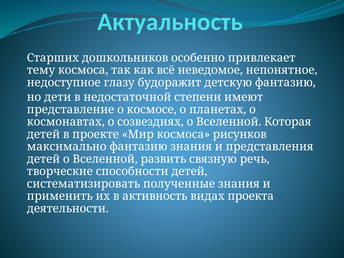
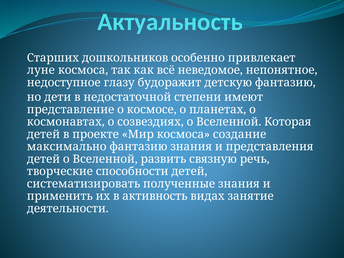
тему: тему -> луне
рисунков: рисунков -> создание
проекта: проекта -> занятие
